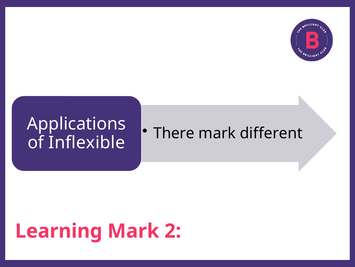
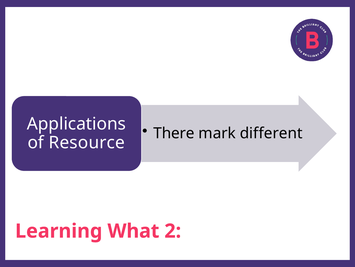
Inflexible: Inflexible -> Resource
Learning Mark: Mark -> What
